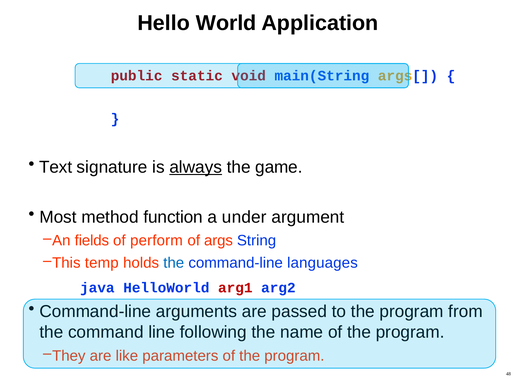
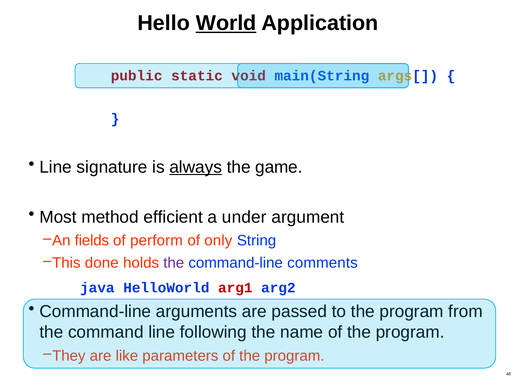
World underline: none -> present
Text at (56, 167): Text -> Line
function: function -> efficient
args: args -> only
temp: temp -> done
the at (174, 263) colour: blue -> purple
languages: languages -> comments
